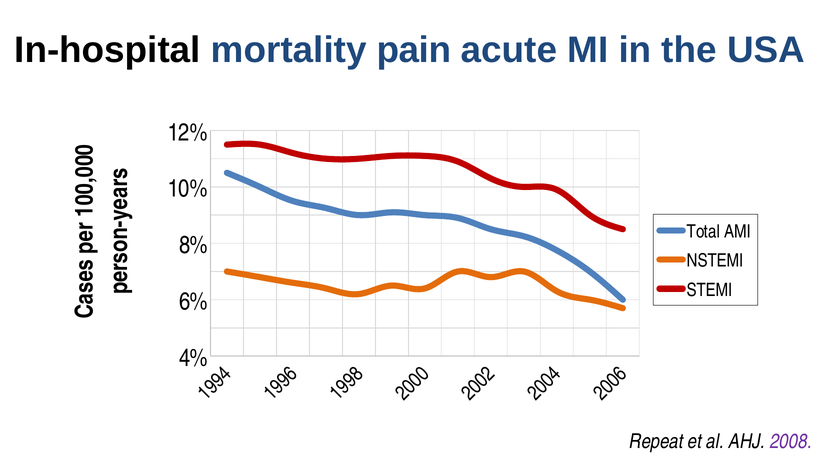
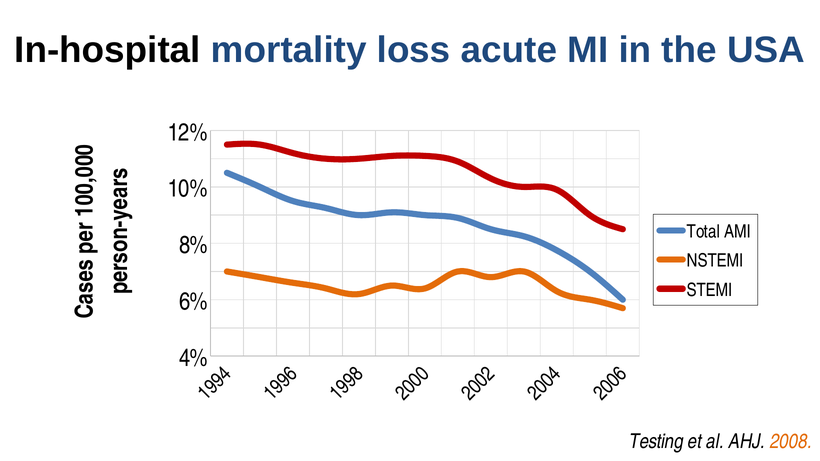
pain: pain -> loss
Repeat: Repeat -> Testing
2008 colour: purple -> orange
